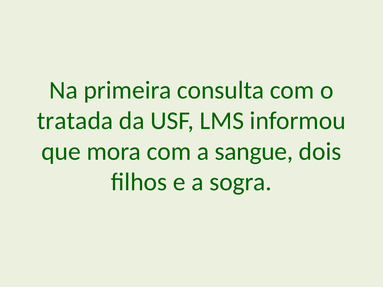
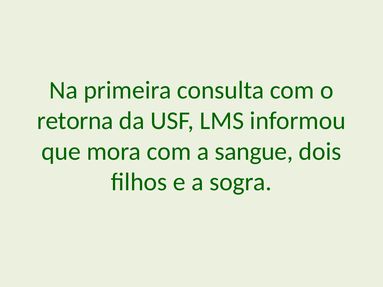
tratada: tratada -> retorna
